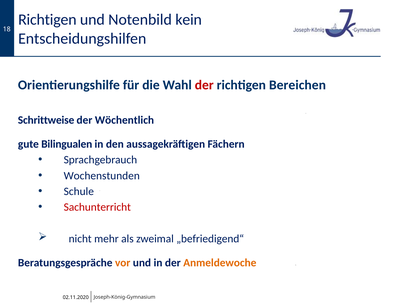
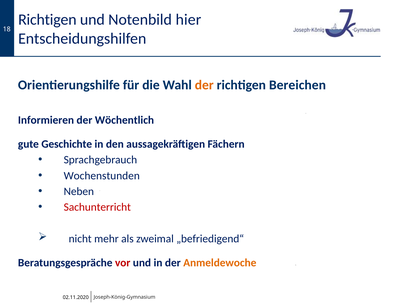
kein: kein -> hier
der at (204, 85) colour: red -> orange
Schrittweise: Schrittweise -> Informieren
Bilingualen: Bilingualen -> Geschichte
Schule: Schule -> Neben
vor colour: orange -> red
